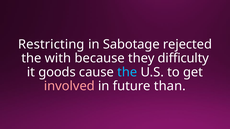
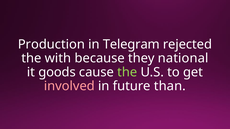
Restricting: Restricting -> Production
Sabotage: Sabotage -> Telegram
difficulty: difficulty -> national
the at (127, 72) colour: light blue -> light green
